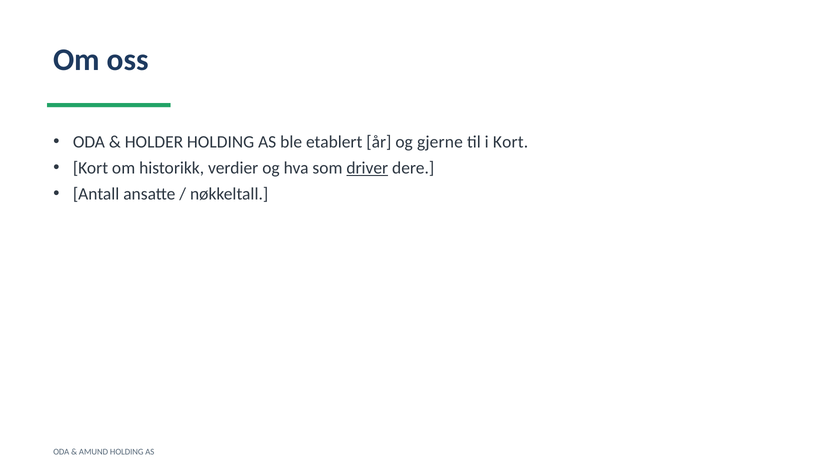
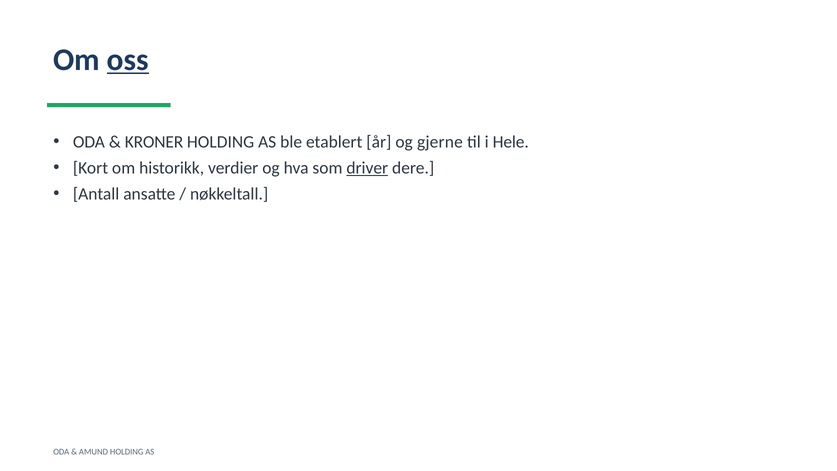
oss underline: none -> present
HOLDER: HOLDER -> KRONER
i Kort: Kort -> Hele
